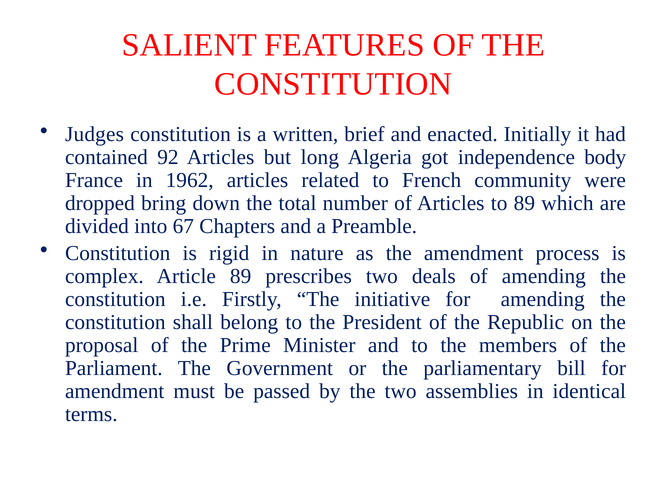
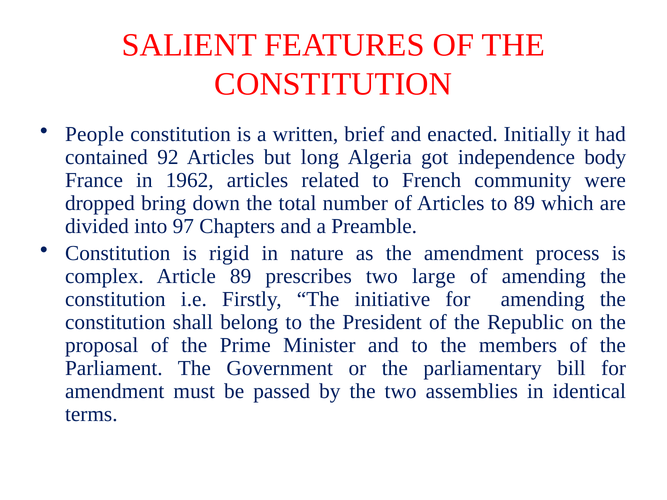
Judges: Judges -> People
67: 67 -> 97
deals: deals -> large
